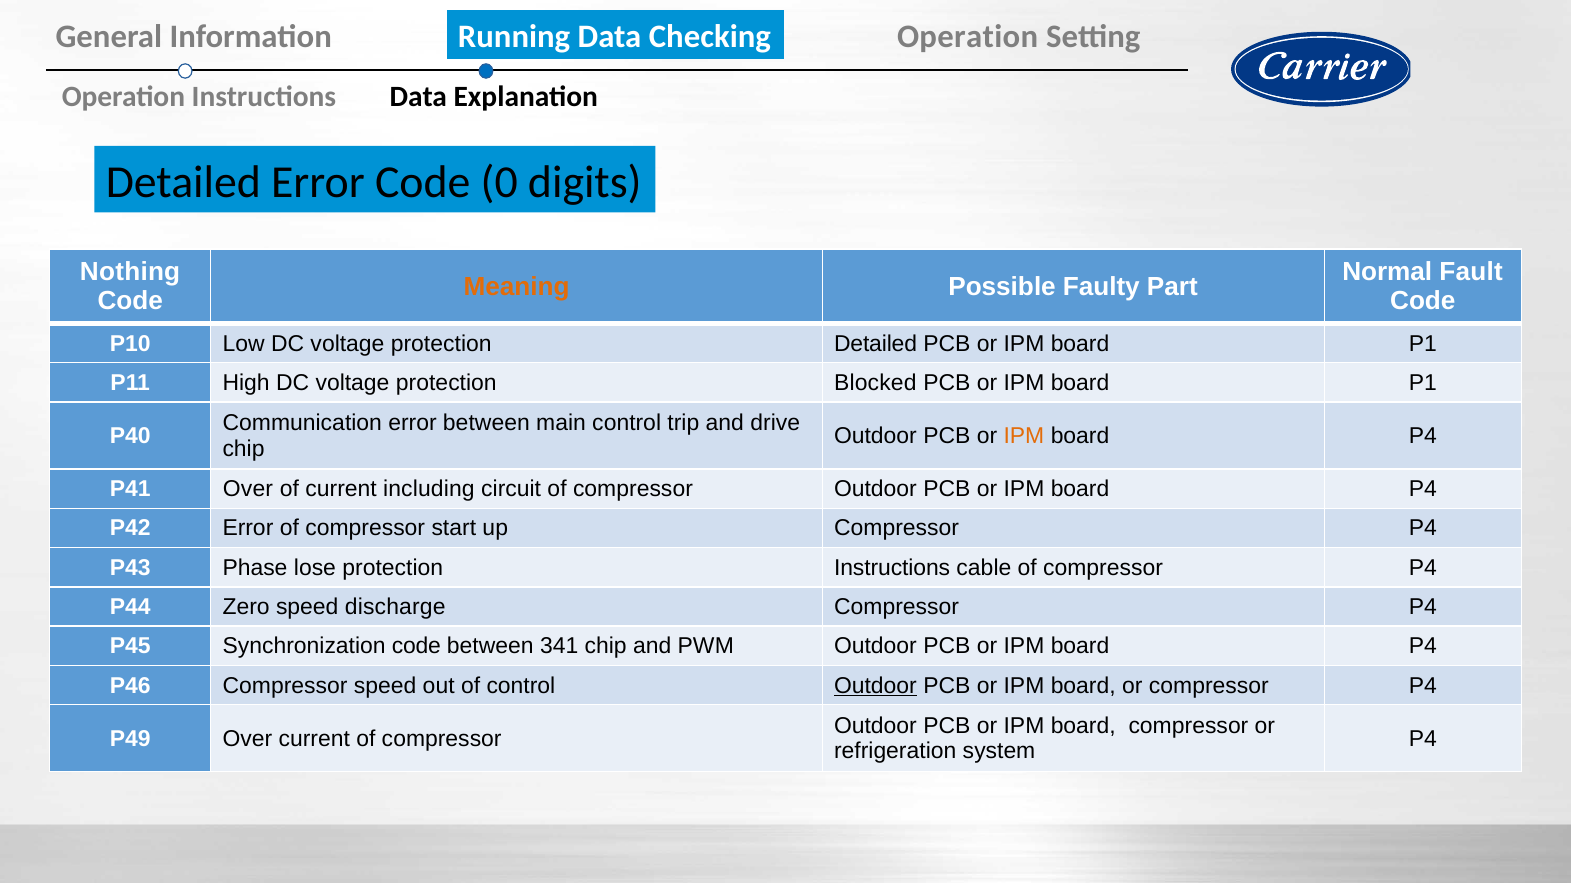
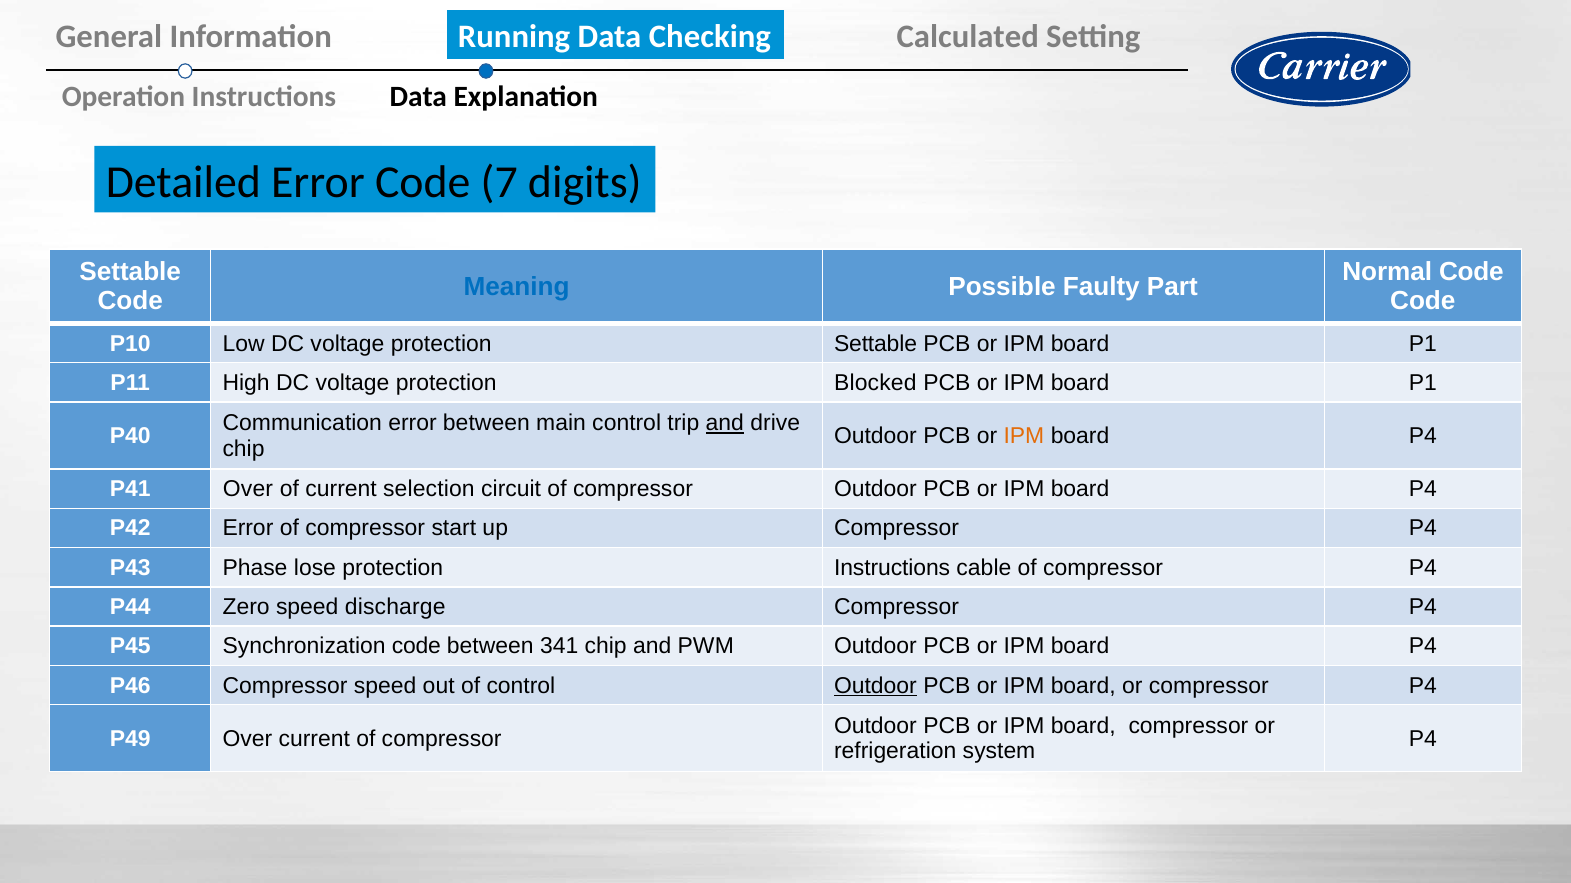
Checking Operation: Operation -> Calculated
0: 0 -> 7
Nothing at (130, 272): Nothing -> Settable
Normal Fault: Fault -> Code
Meaning colour: orange -> blue
protection Detailed: Detailed -> Settable
and at (725, 423) underline: none -> present
including: including -> selection
